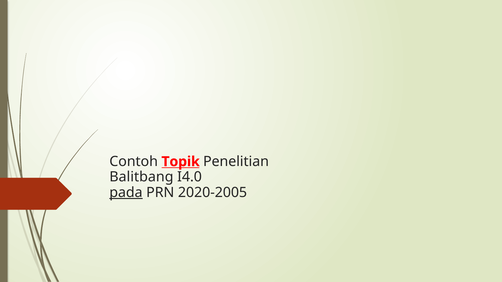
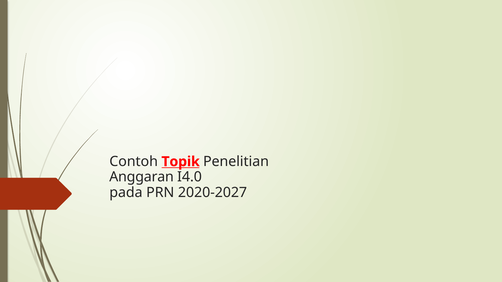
Balitbang: Balitbang -> Anggaran
pada underline: present -> none
2020-2005: 2020-2005 -> 2020-2027
